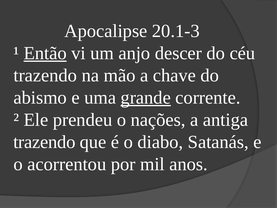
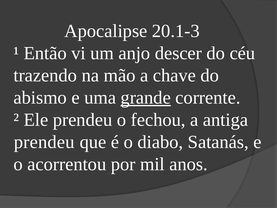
Então underline: present -> none
nações: nações -> fechou
trazendo at (44, 142): trazendo -> prendeu
